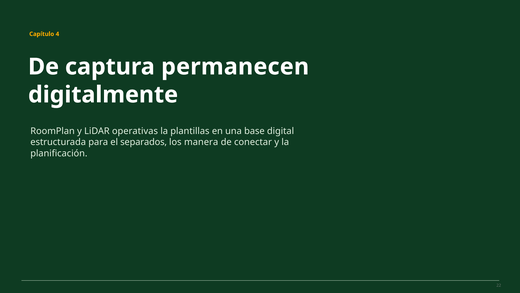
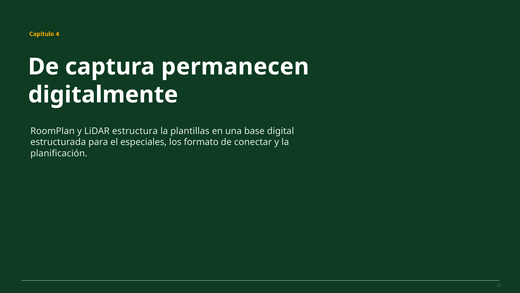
operativas: operativas -> estructura
separados: separados -> especiales
manera: manera -> formato
